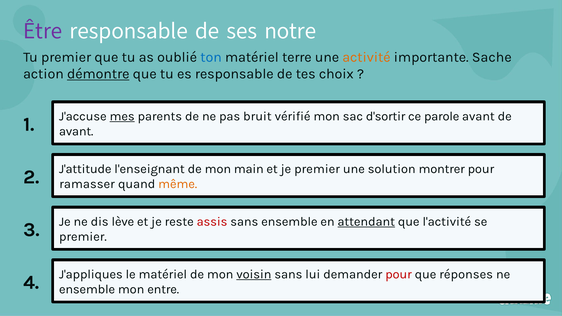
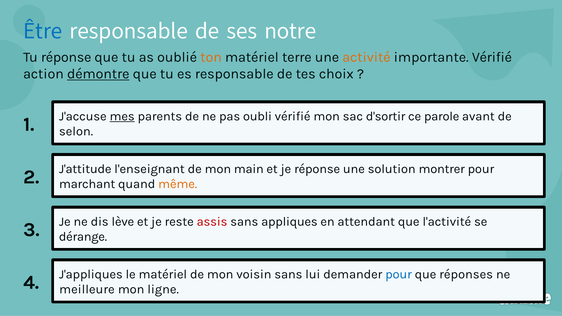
Être colour: purple -> blue
Tu premier: premier -> réponse
ton colour: blue -> orange
importante Sache: Sache -> Vérifié
bruit: bruit -> oubli
avant at (76, 131): avant -> selon
je premier: premier -> réponse
ramasser: ramasser -> marchant
sans ensemble: ensemble -> appliques
attendant underline: present -> none
premier at (83, 237): premier -> dérange
voisin underline: present -> none
pour at (399, 274) colour: red -> blue
ensemble at (87, 289): ensemble -> meilleure
entre: entre -> ligne
